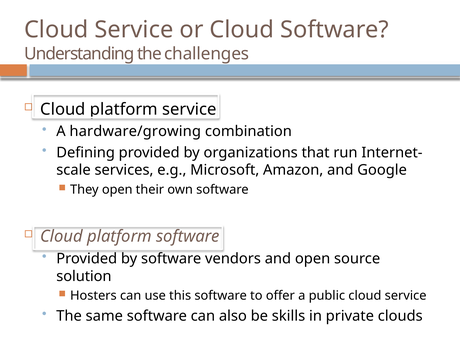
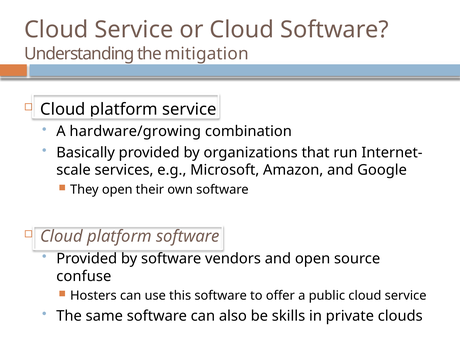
challenges: challenges -> mitigation
Defining: Defining -> Basically
solution: solution -> confuse
